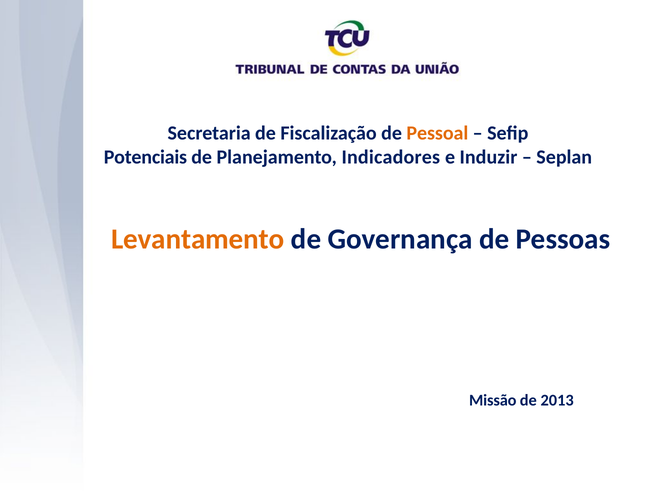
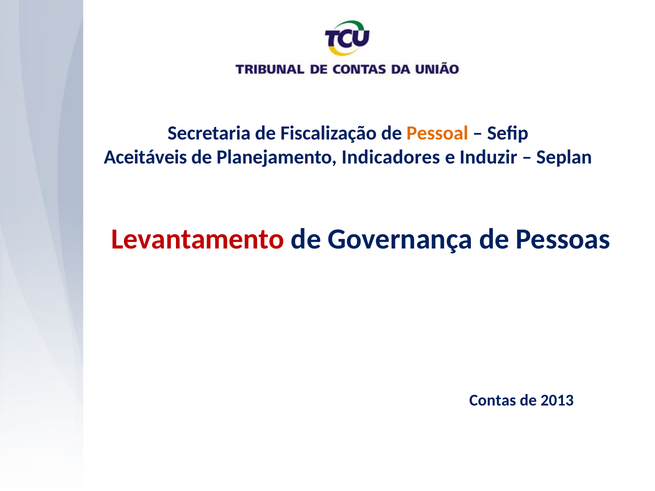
Potenciais: Potenciais -> Aceitáveis
Levantamento colour: orange -> red
Missão: Missão -> Contas
